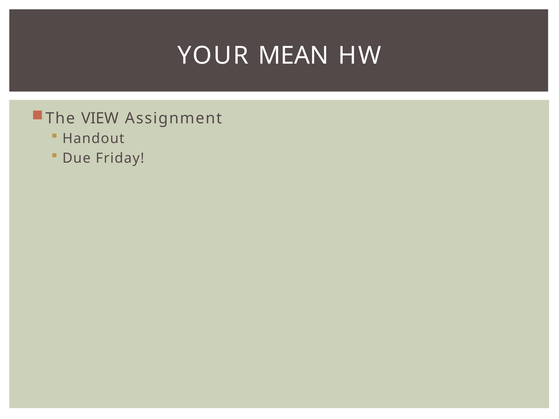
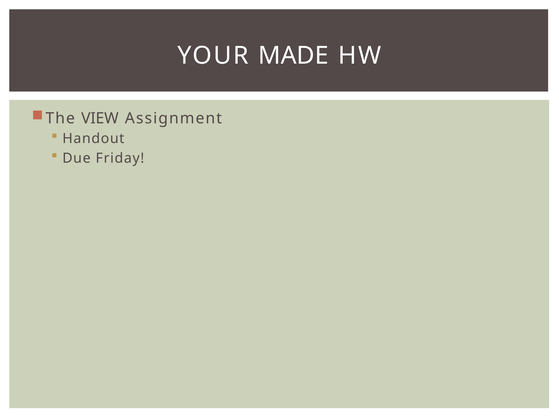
MEAN: MEAN -> MADE
